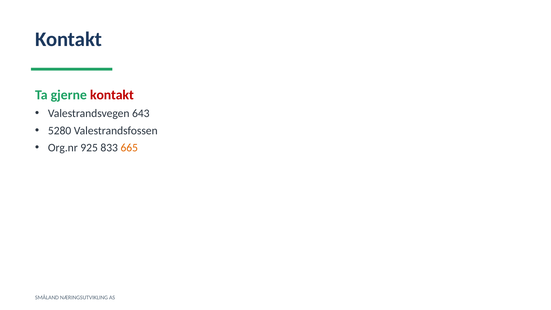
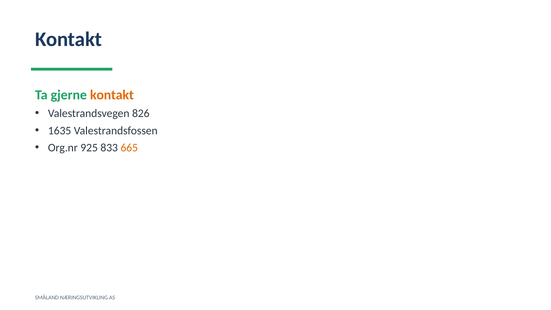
kontakt at (112, 95) colour: red -> orange
643: 643 -> 826
5280: 5280 -> 1635
